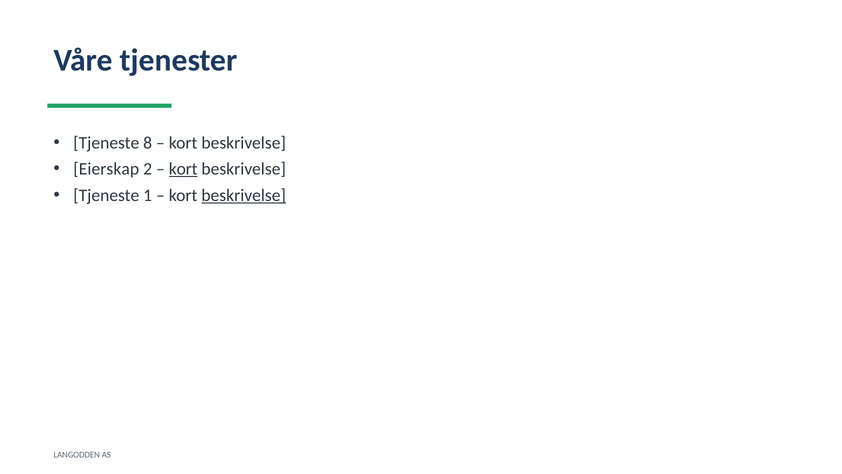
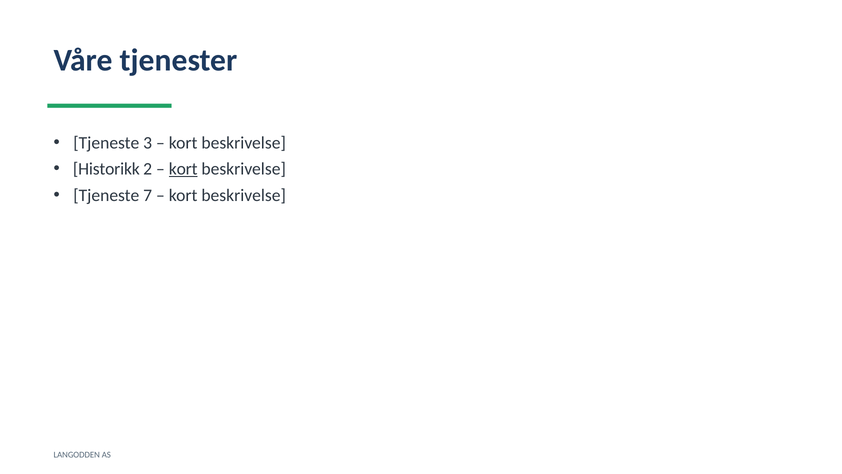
8: 8 -> 3
Eierskap: Eierskap -> Historikk
1: 1 -> 7
beskrivelse at (244, 195) underline: present -> none
